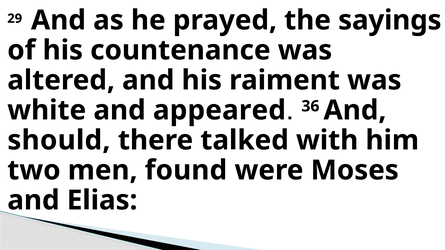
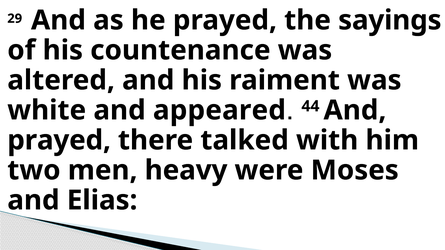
36: 36 -> 44
should at (59, 140): should -> prayed
found: found -> heavy
